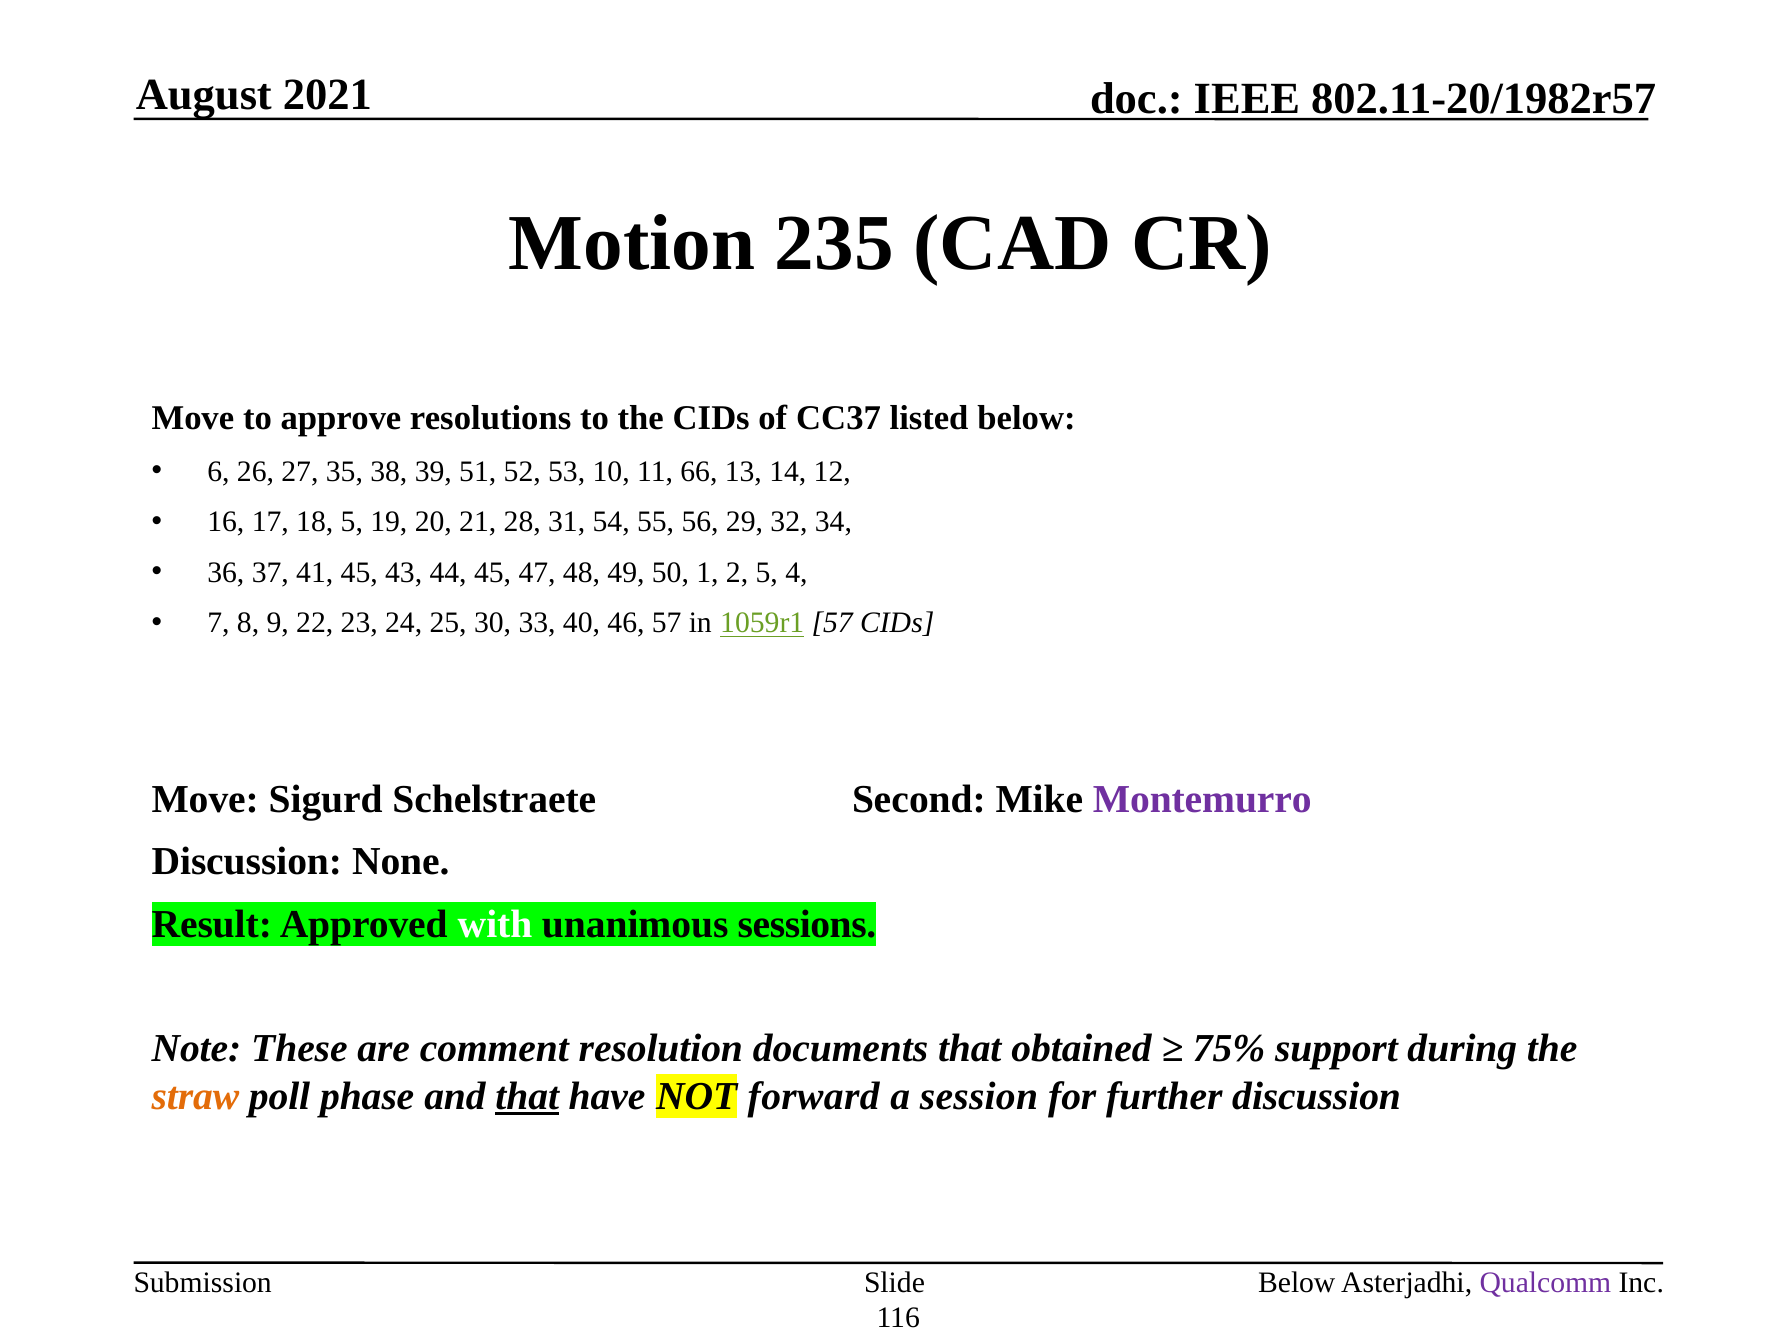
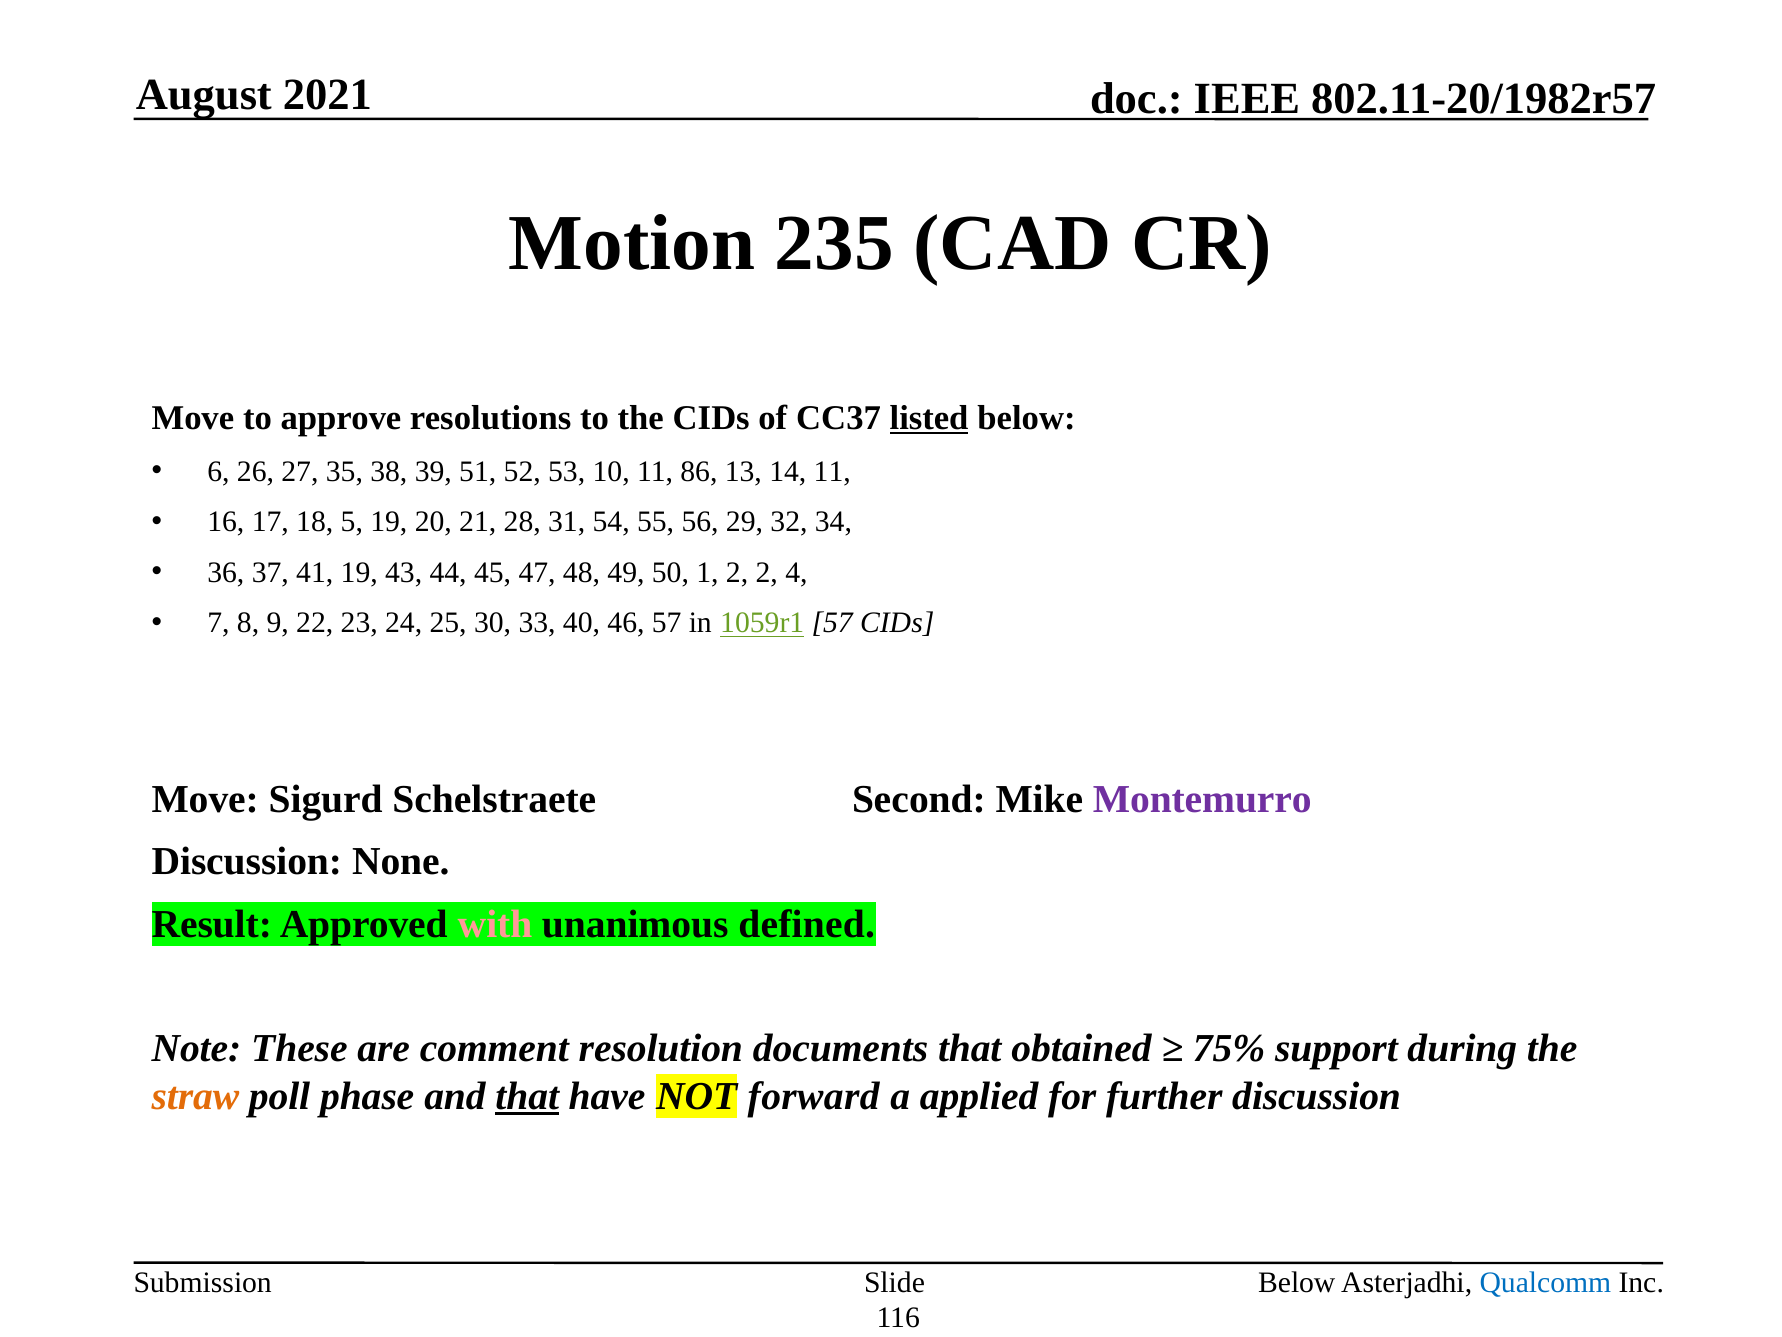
listed underline: none -> present
66: 66 -> 86
14 12: 12 -> 11
41 45: 45 -> 19
2 5: 5 -> 2
with colour: white -> pink
sessions: sessions -> defined
session: session -> applied
Qualcomm colour: purple -> blue
